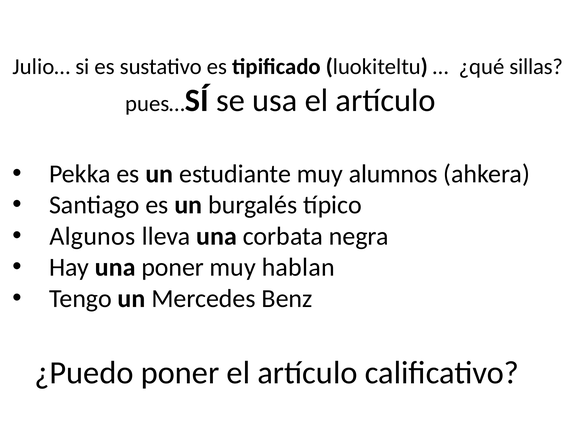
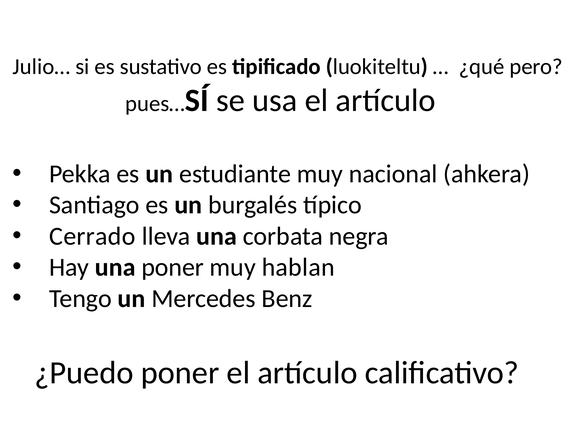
sillas: sillas -> pero
alumnos: alumnos -> nacional
Algunos: Algunos -> Cerrado
